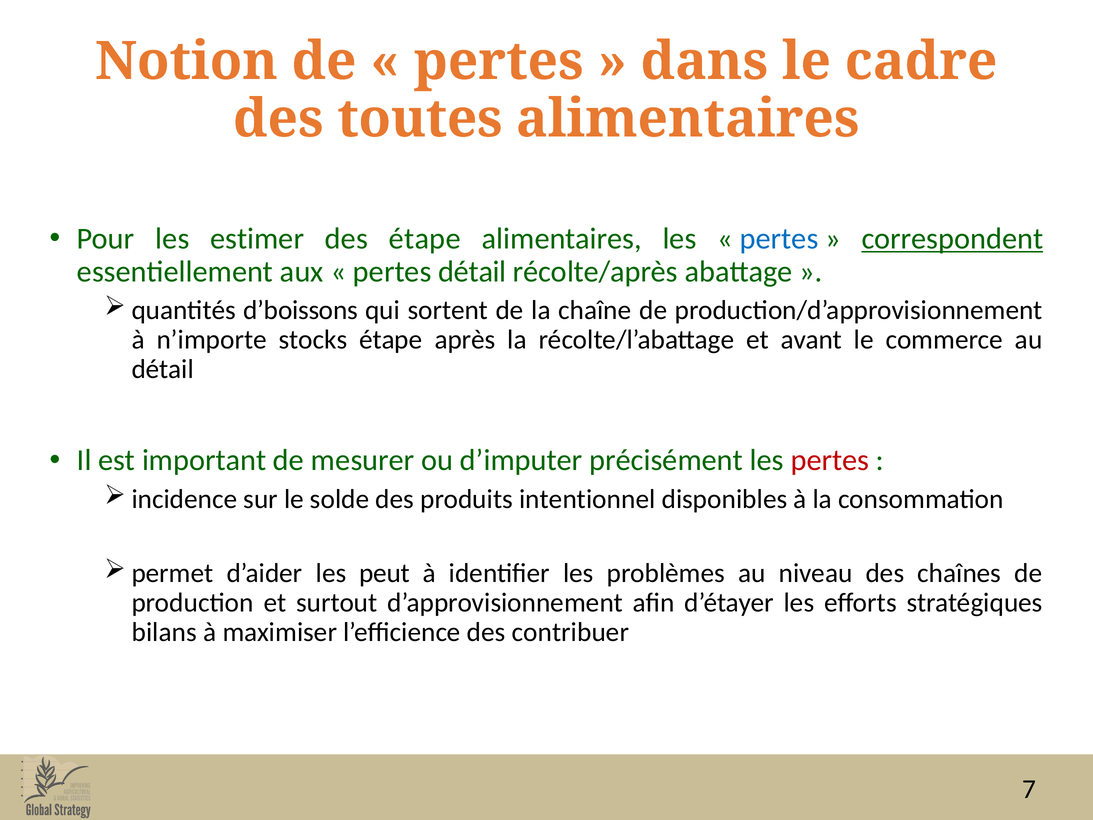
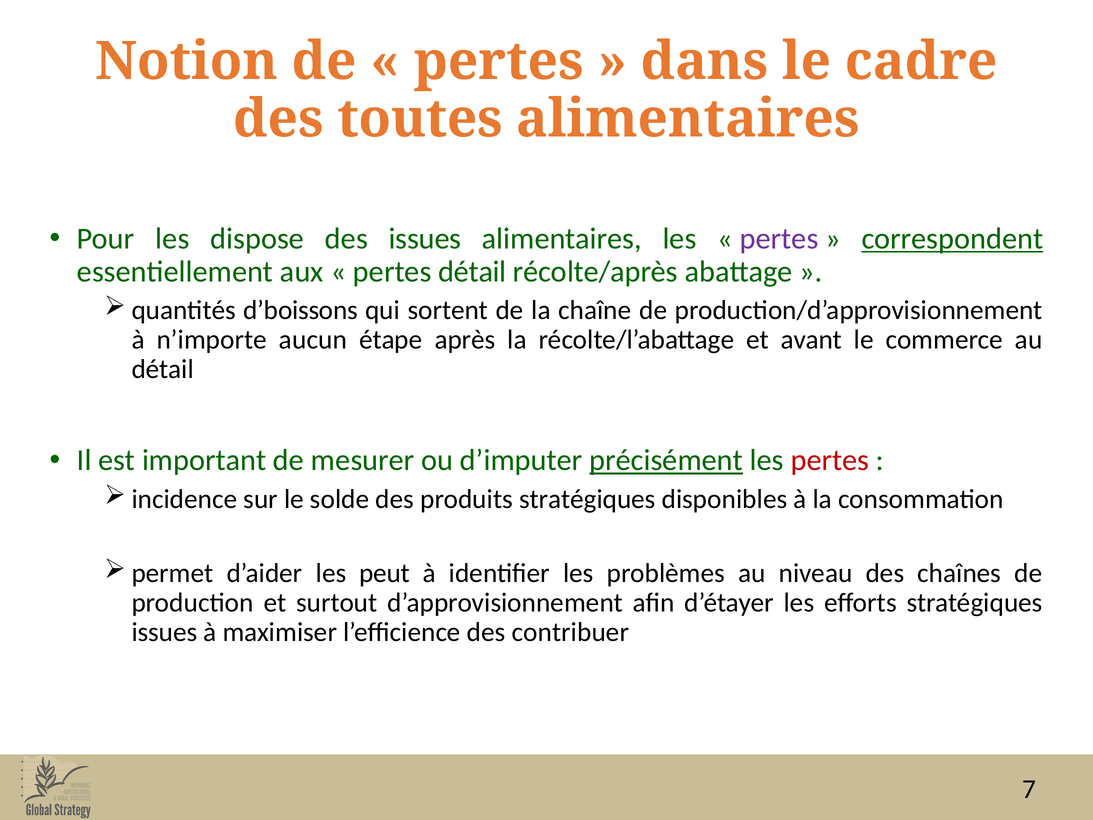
estimer: estimer -> dispose
des étape: étape -> issues
pertes at (779, 239) colour: blue -> purple
stocks: stocks -> aucun
précisément underline: none -> present
produits intentionnel: intentionnel -> stratégiques
bilans at (164, 632): bilans -> issues
